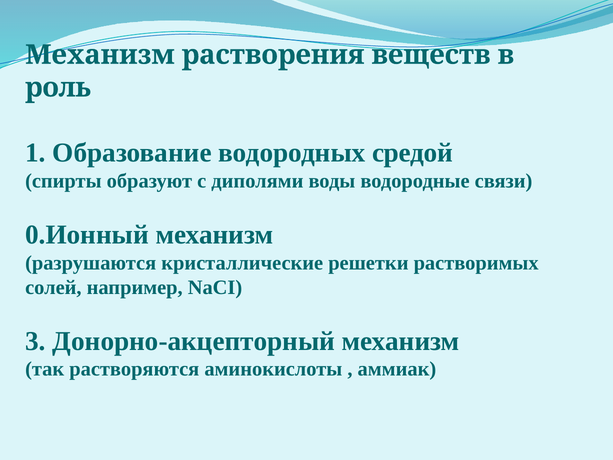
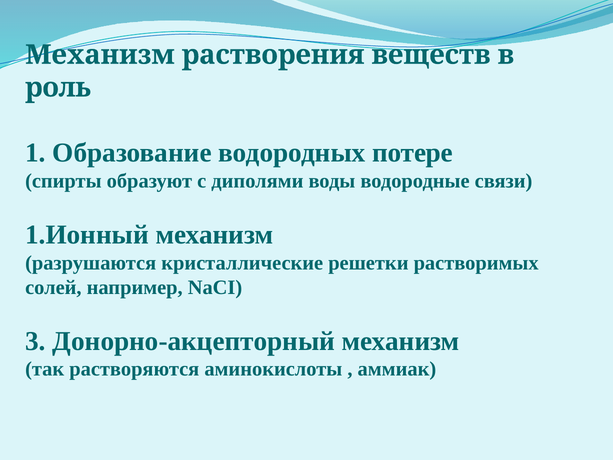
средой: средой -> потере
0.Ионный: 0.Ионный -> 1.Ионный
